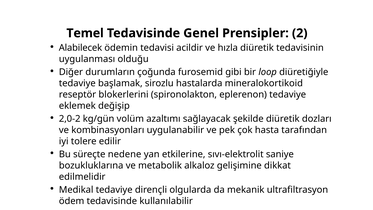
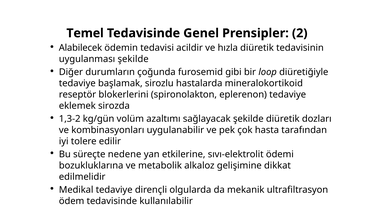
uygulanması olduğu: olduğu -> şekilde
değişip: değişip -> sirozda
2,0-2: 2,0-2 -> 1,3-2
saniye: saniye -> ödemi
